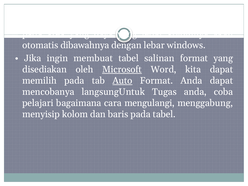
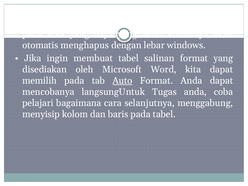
dibawahnya: dibawahnya -> menghapus
Microsoft underline: present -> none
mengulangi: mengulangi -> selanjutnya
